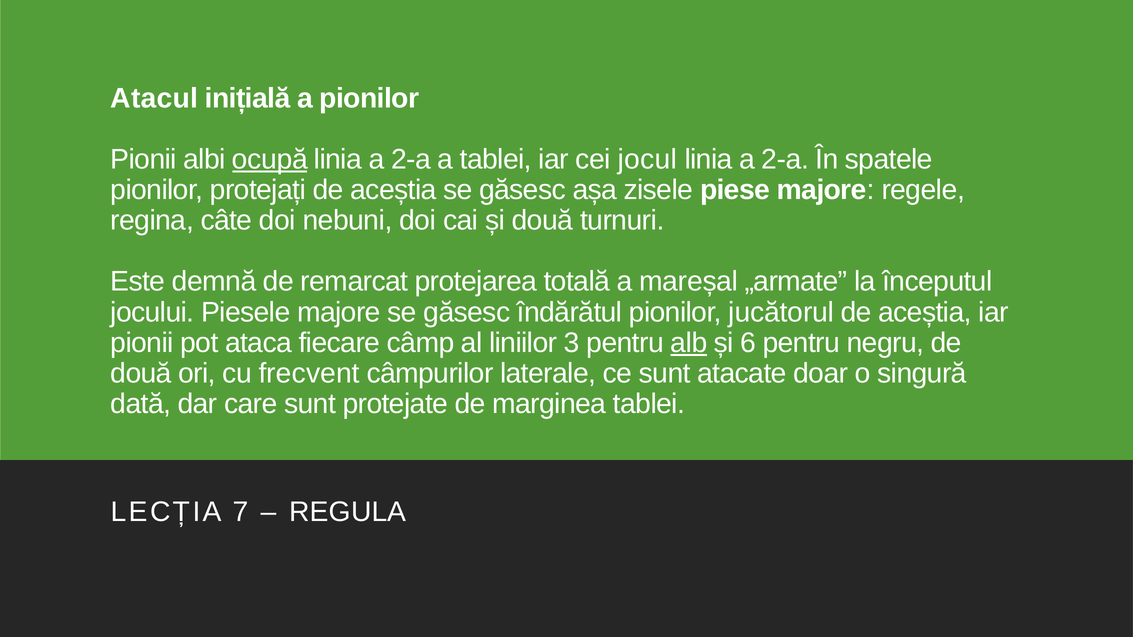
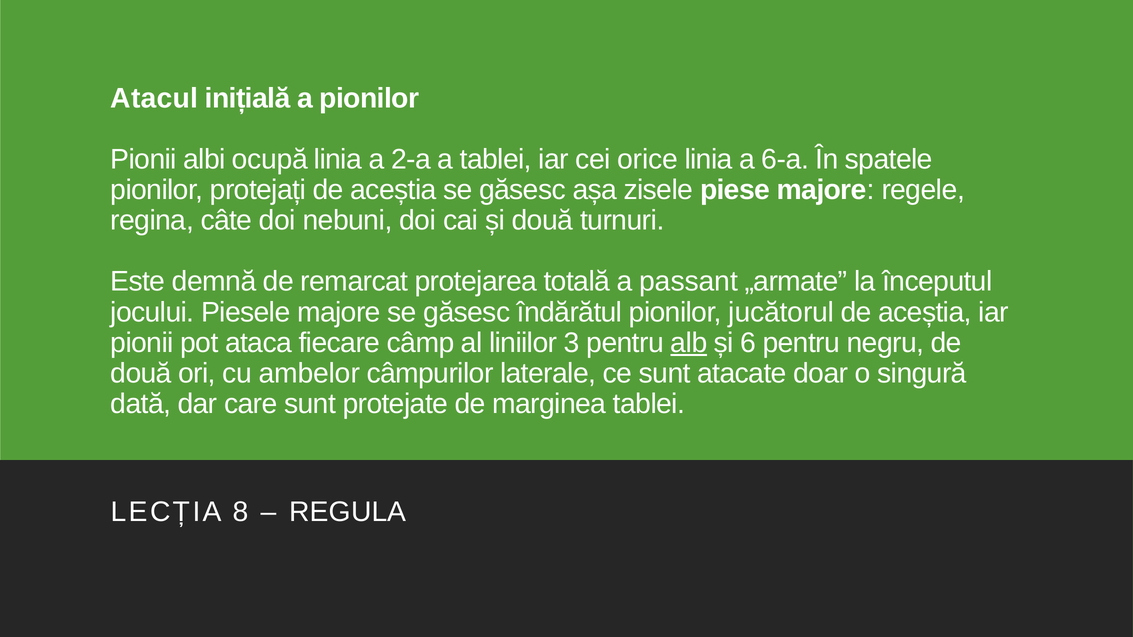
ocupă underline: present -> none
jocul: jocul -> orice
2-a at (785, 159): 2-a -> 6-a
mareșal: mareșal -> passant
frecvent: frecvent -> ambelor
7: 7 -> 8
